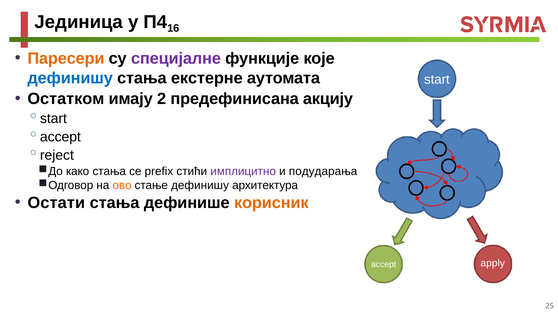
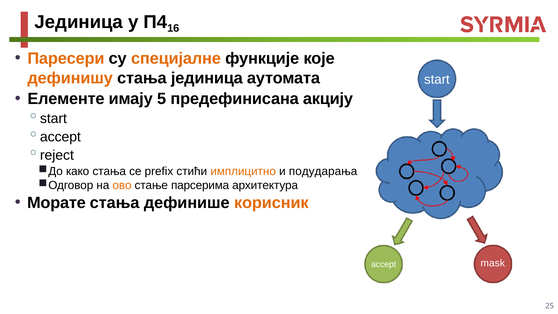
специјалне colour: purple -> orange
дефинишу at (70, 78) colour: blue -> orange
стања екстерне: екстерне -> јединица
Остатком: Остатком -> Елементе
2: 2 -> 5
имплицитно colour: purple -> orange
стање дефинишу: дефинишу -> парсерима
Остати: Остати -> Морате
apply: apply -> mask
